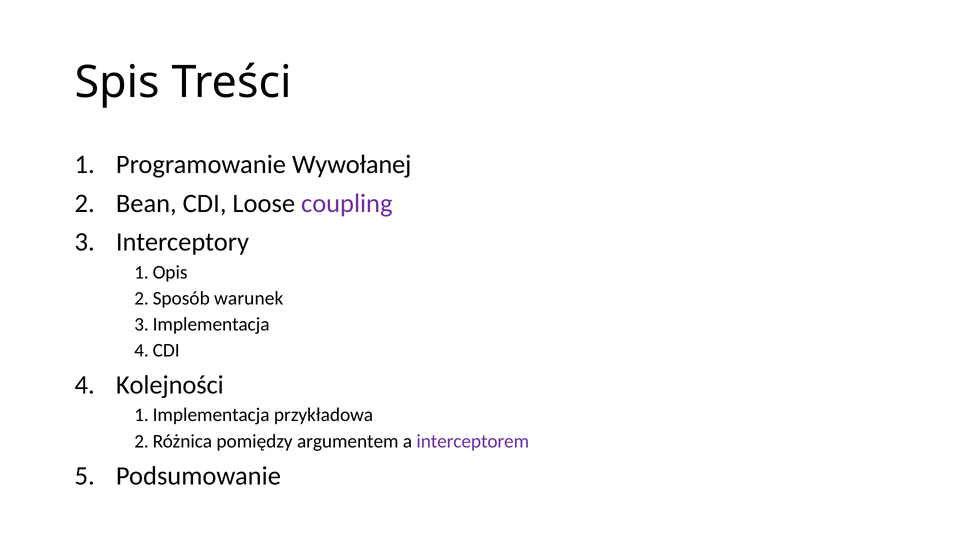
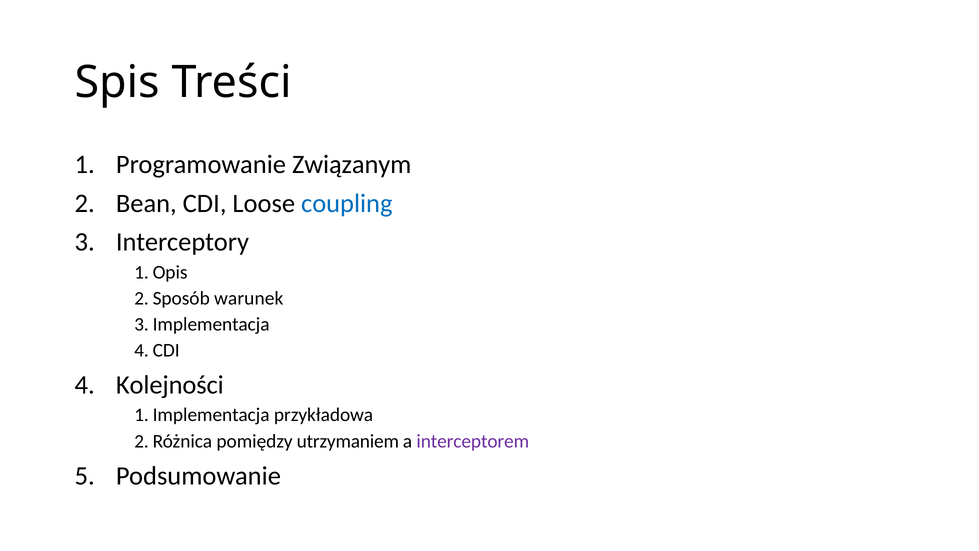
Wywołanej: Wywołanej -> Związanym
coupling colour: purple -> blue
argumentem: argumentem -> utrzymaniem
